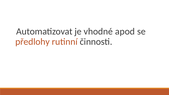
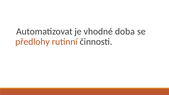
apod: apod -> doba
